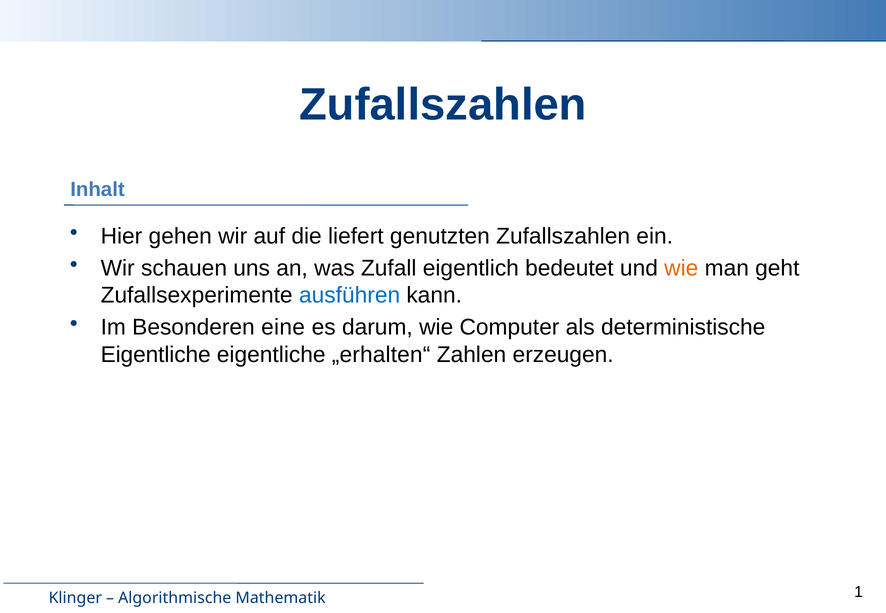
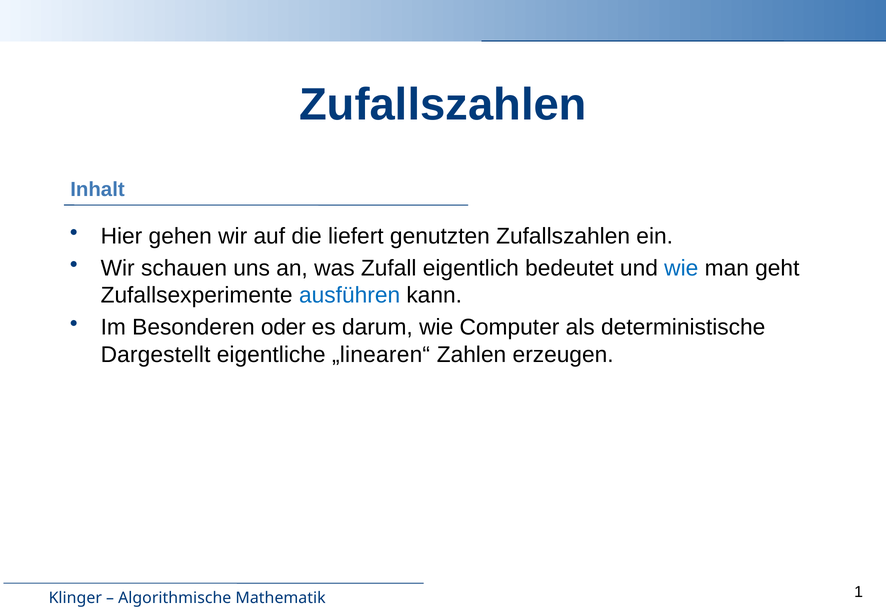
wie at (681, 268) colour: orange -> blue
eine: eine -> oder
Eigentliche at (156, 355): Eigentliche -> Dargestellt
„erhalten“: „erhalten“ -> „linearen“
